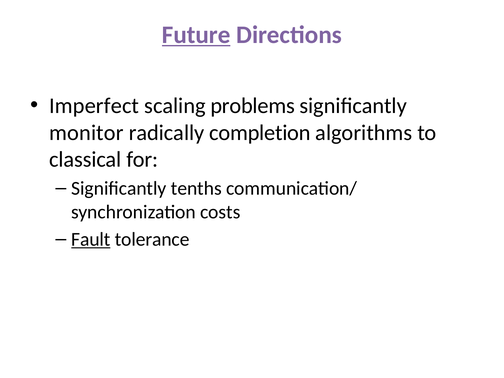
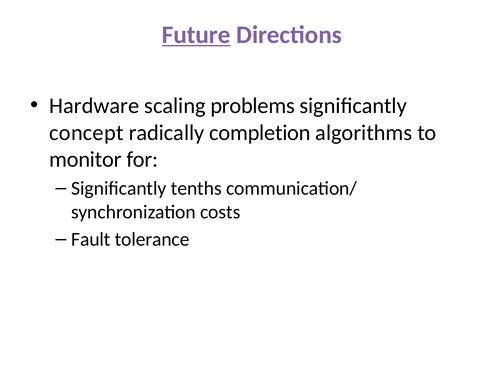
Imperfect: Imperfect -> Hardware
monitor: monitor -> concept
classical: classical -> monitor
Fault underline: present -> none
